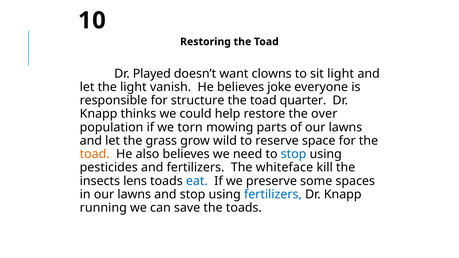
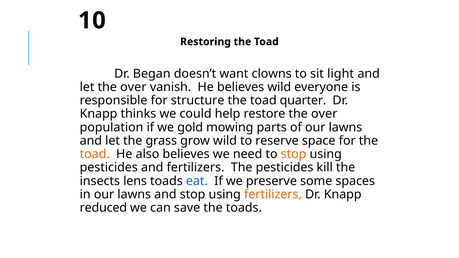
Played: Played -> Began
let the light: light -> over
believes joke: joke -> wild
torn: torn -> gold
stop at (294, 154) colour: blue -> orange
The whiteface: whiteface -> pesticides
fertilizers at (273, 194) colour: blue -> orange
running: running -> reduced
